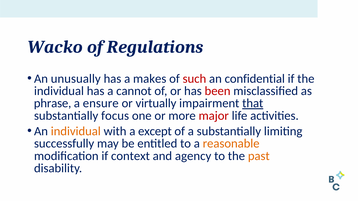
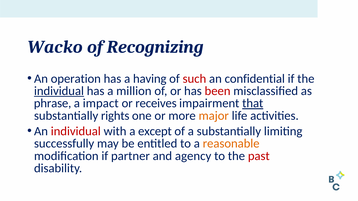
Regulations: Regulations -> Recognizing
unusually: unusually -> operation
makes: makes -> having
individual at (59, 91) underline: none -> present
cannot: cannot -> million
ensure: ensure -> impact
virtually: virtually -> receives
focus: focus -> rights
major colour: red -> orange
individual at (76, 132) colour: orange -> red
context: context -> partner
past colour: orange -> red
